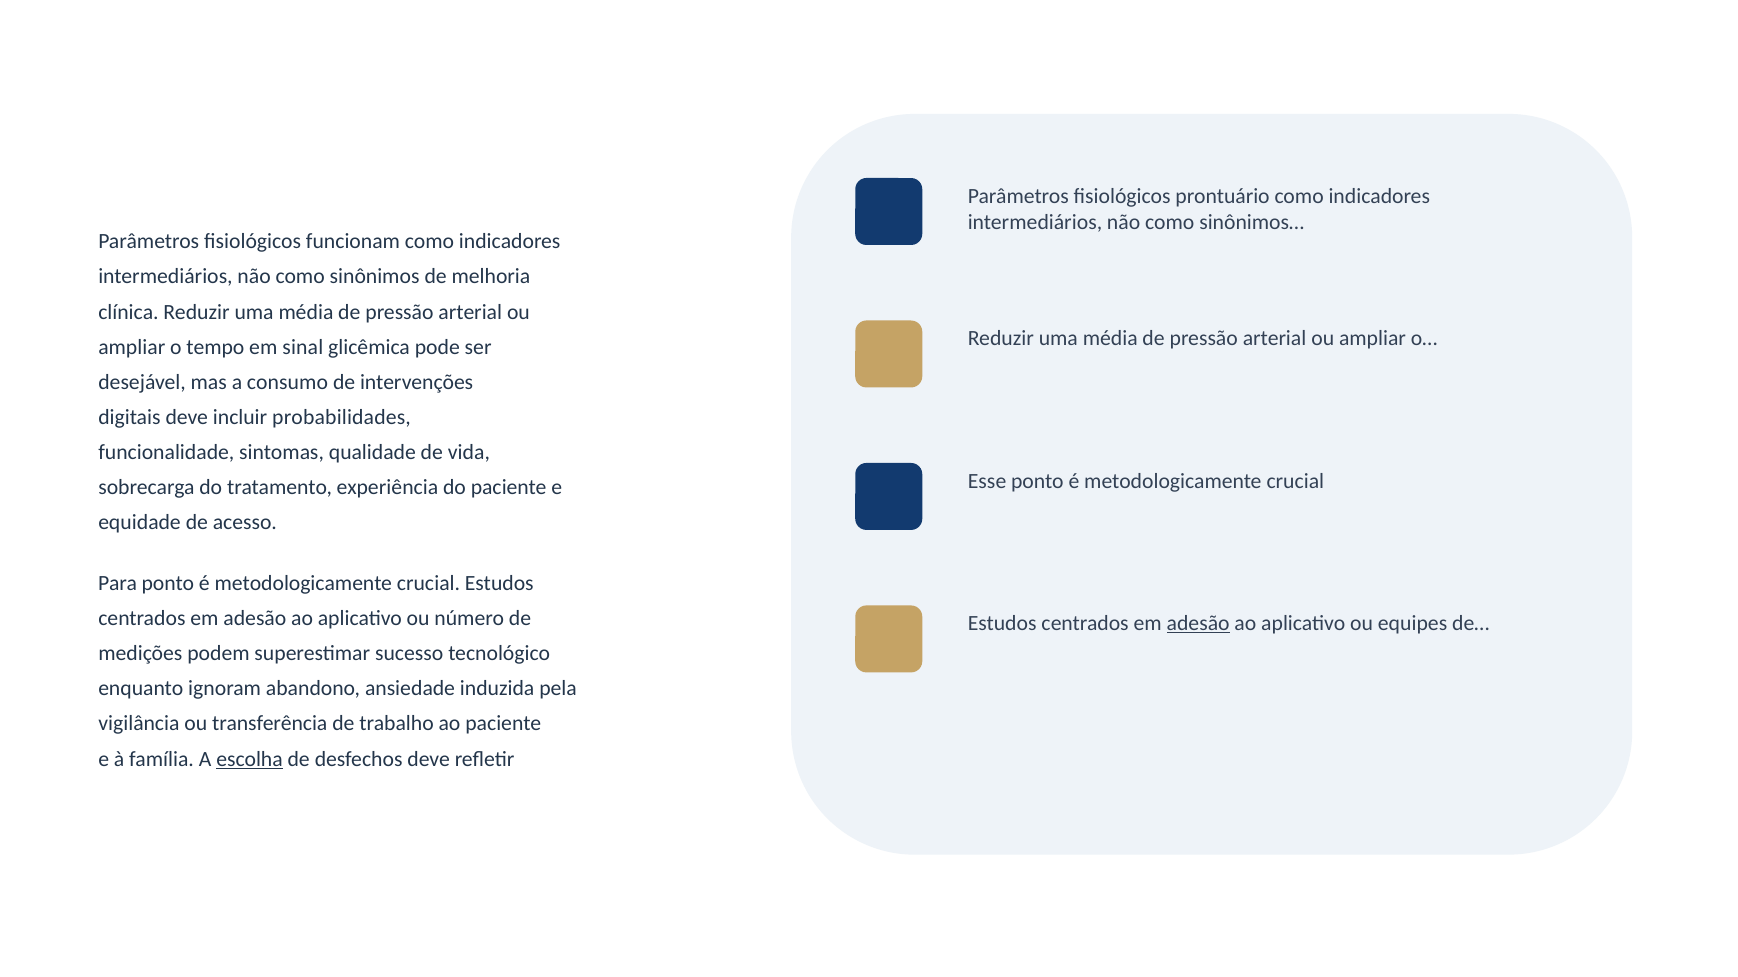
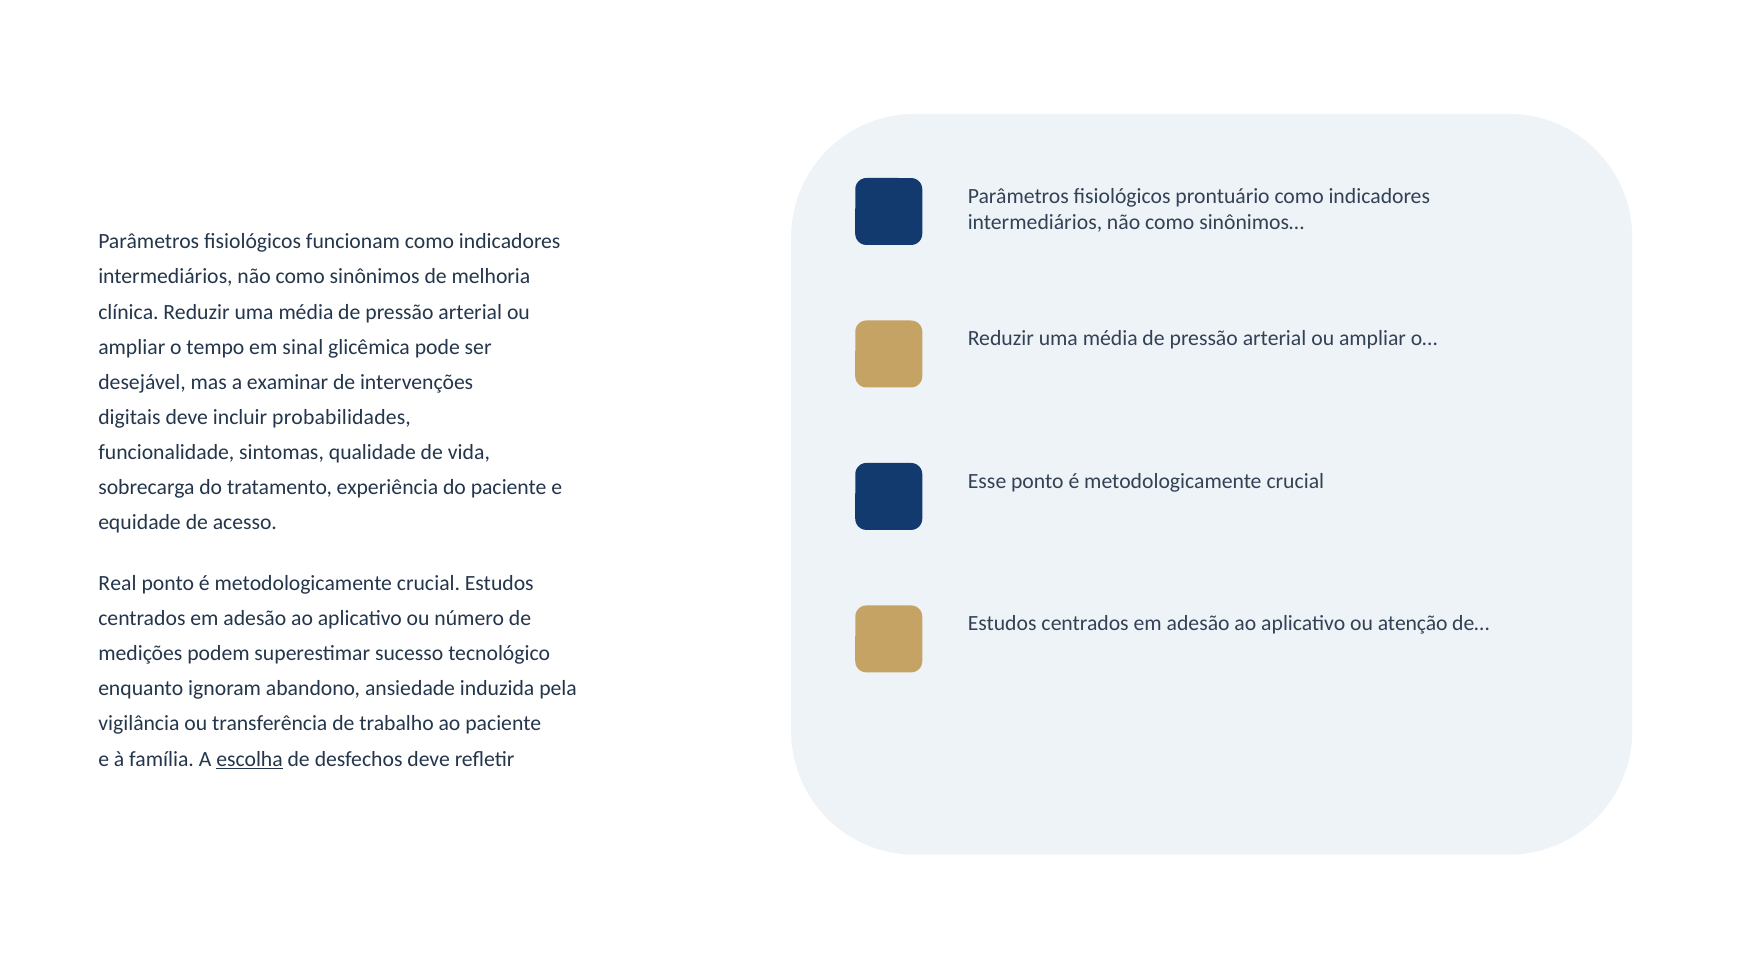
consumo: consumo -> examinar
Para: Para -> Real
adesão at (1198, 624) underline: present -> none
equipes: equipes -> atenção
